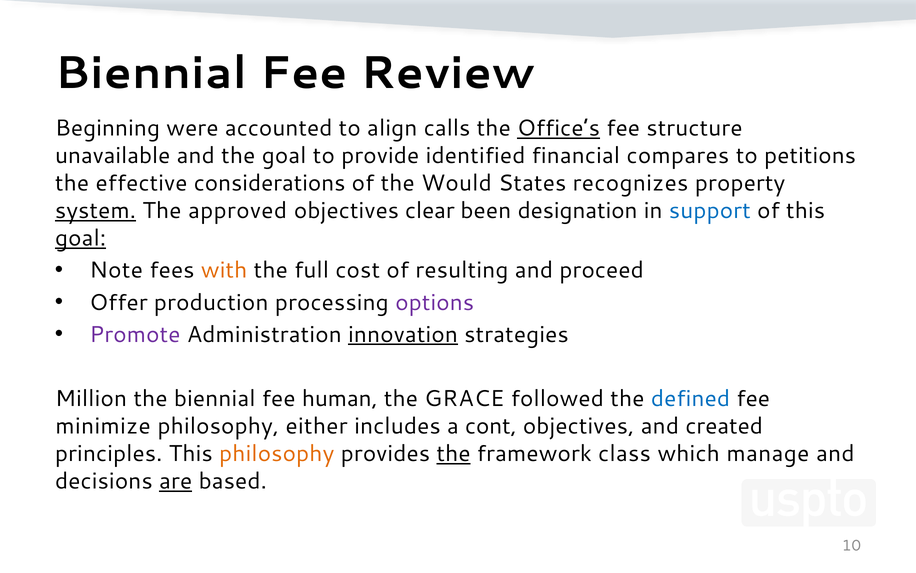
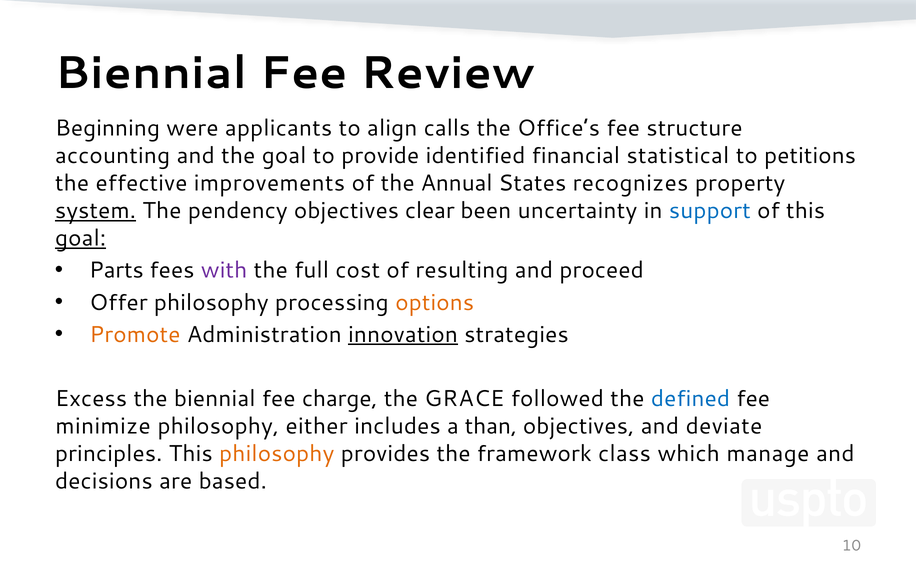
accounted: accounted -> applicants
Office’s underline: present -> none
unavailable: unavailable -> accounting
compares: compares -> statistical
considerations: considerations -> improvements
Would: Would -> Annual
approved: approved -> pendency
designation: designation -> uncertainty
Note: Note -> Parts
with colour: orange -> purple
Offer production: production -> philosophy
options colour: purple -> orange
Promote colour: purple -> orange
Million: Million -> Excess
human: human -> charge
cont: cont -> than
created: created -> deviate
the at (454, 453) underline: present -> none
are underline: present -> none
